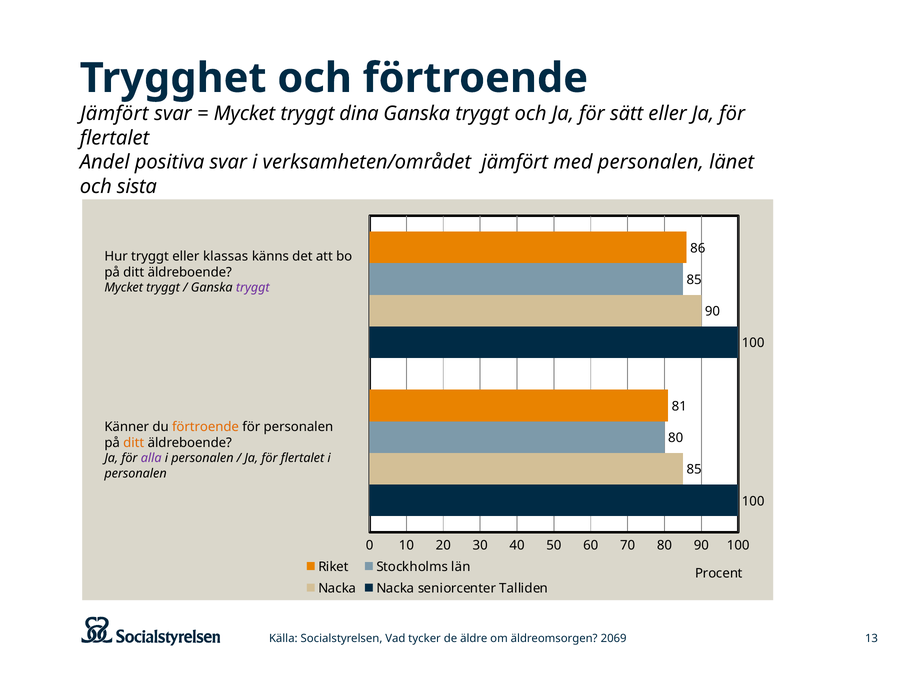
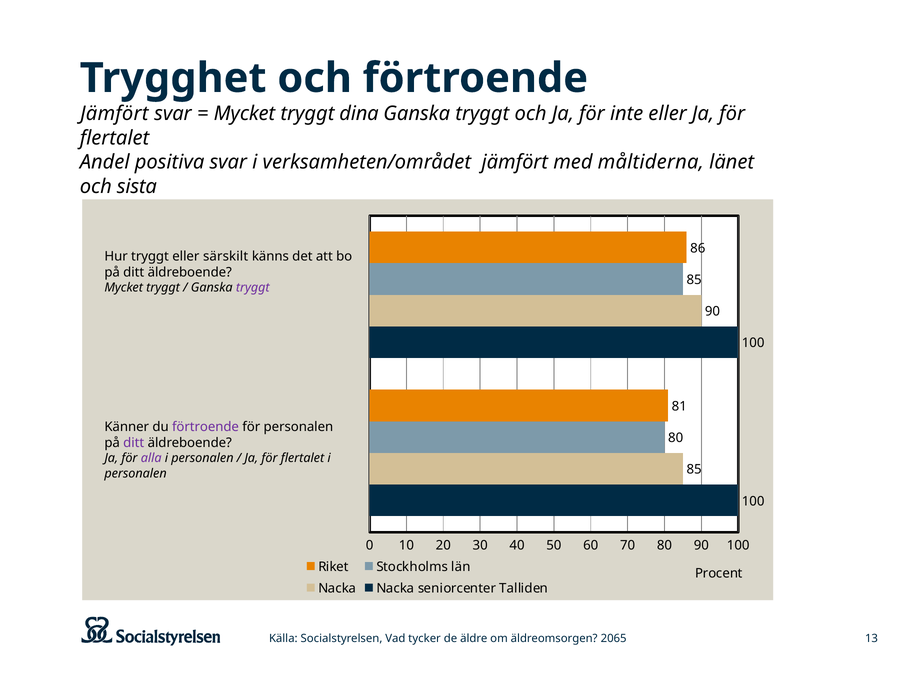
sätt: sätt -> inte
med personalen: personalen -> måltiderna
klassas: klassas -> särskilt
förtroende at (205, 427) colour: orange -> purple
ditt at (134, 443) colour: orange -> purple
2069: 2069 -> 2065
